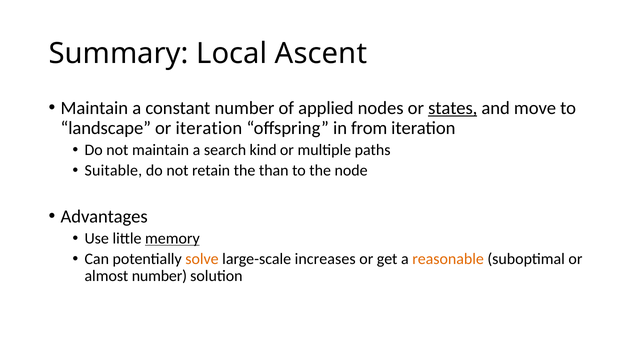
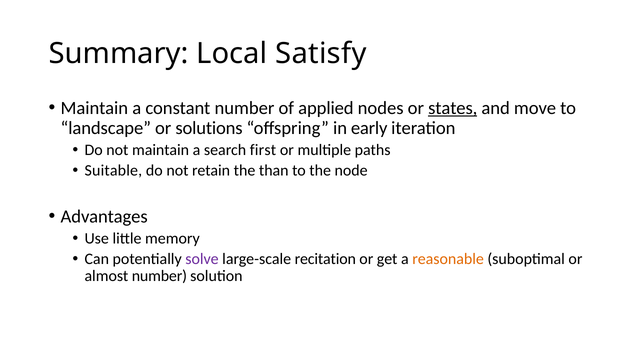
Ascent: Ascent -> Satisfy
or iteration: iteration -> solutions
from: from -> early
kind: kind -> first
memory underline: present -> none
solve colour: orange -> purple
increases: increases -> recitation
